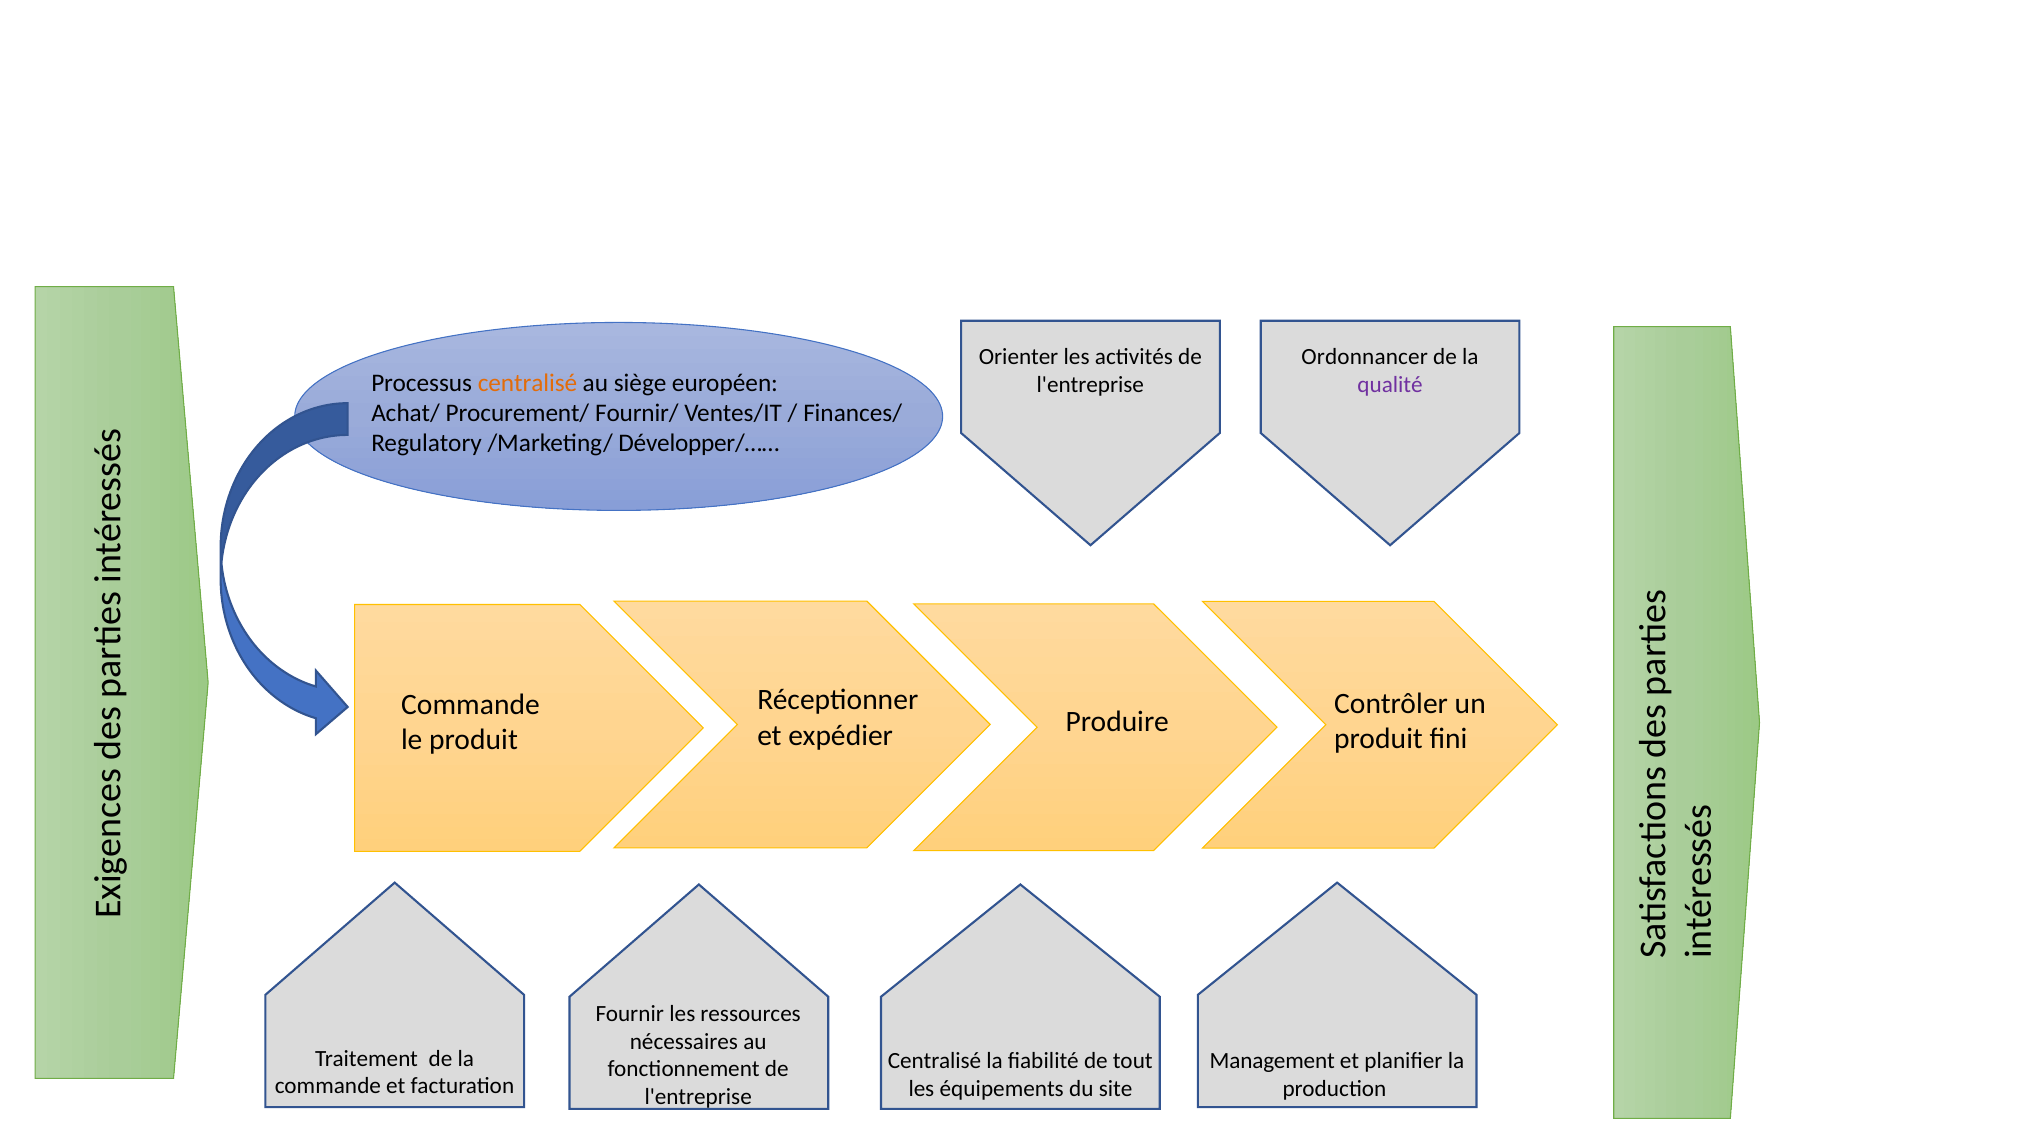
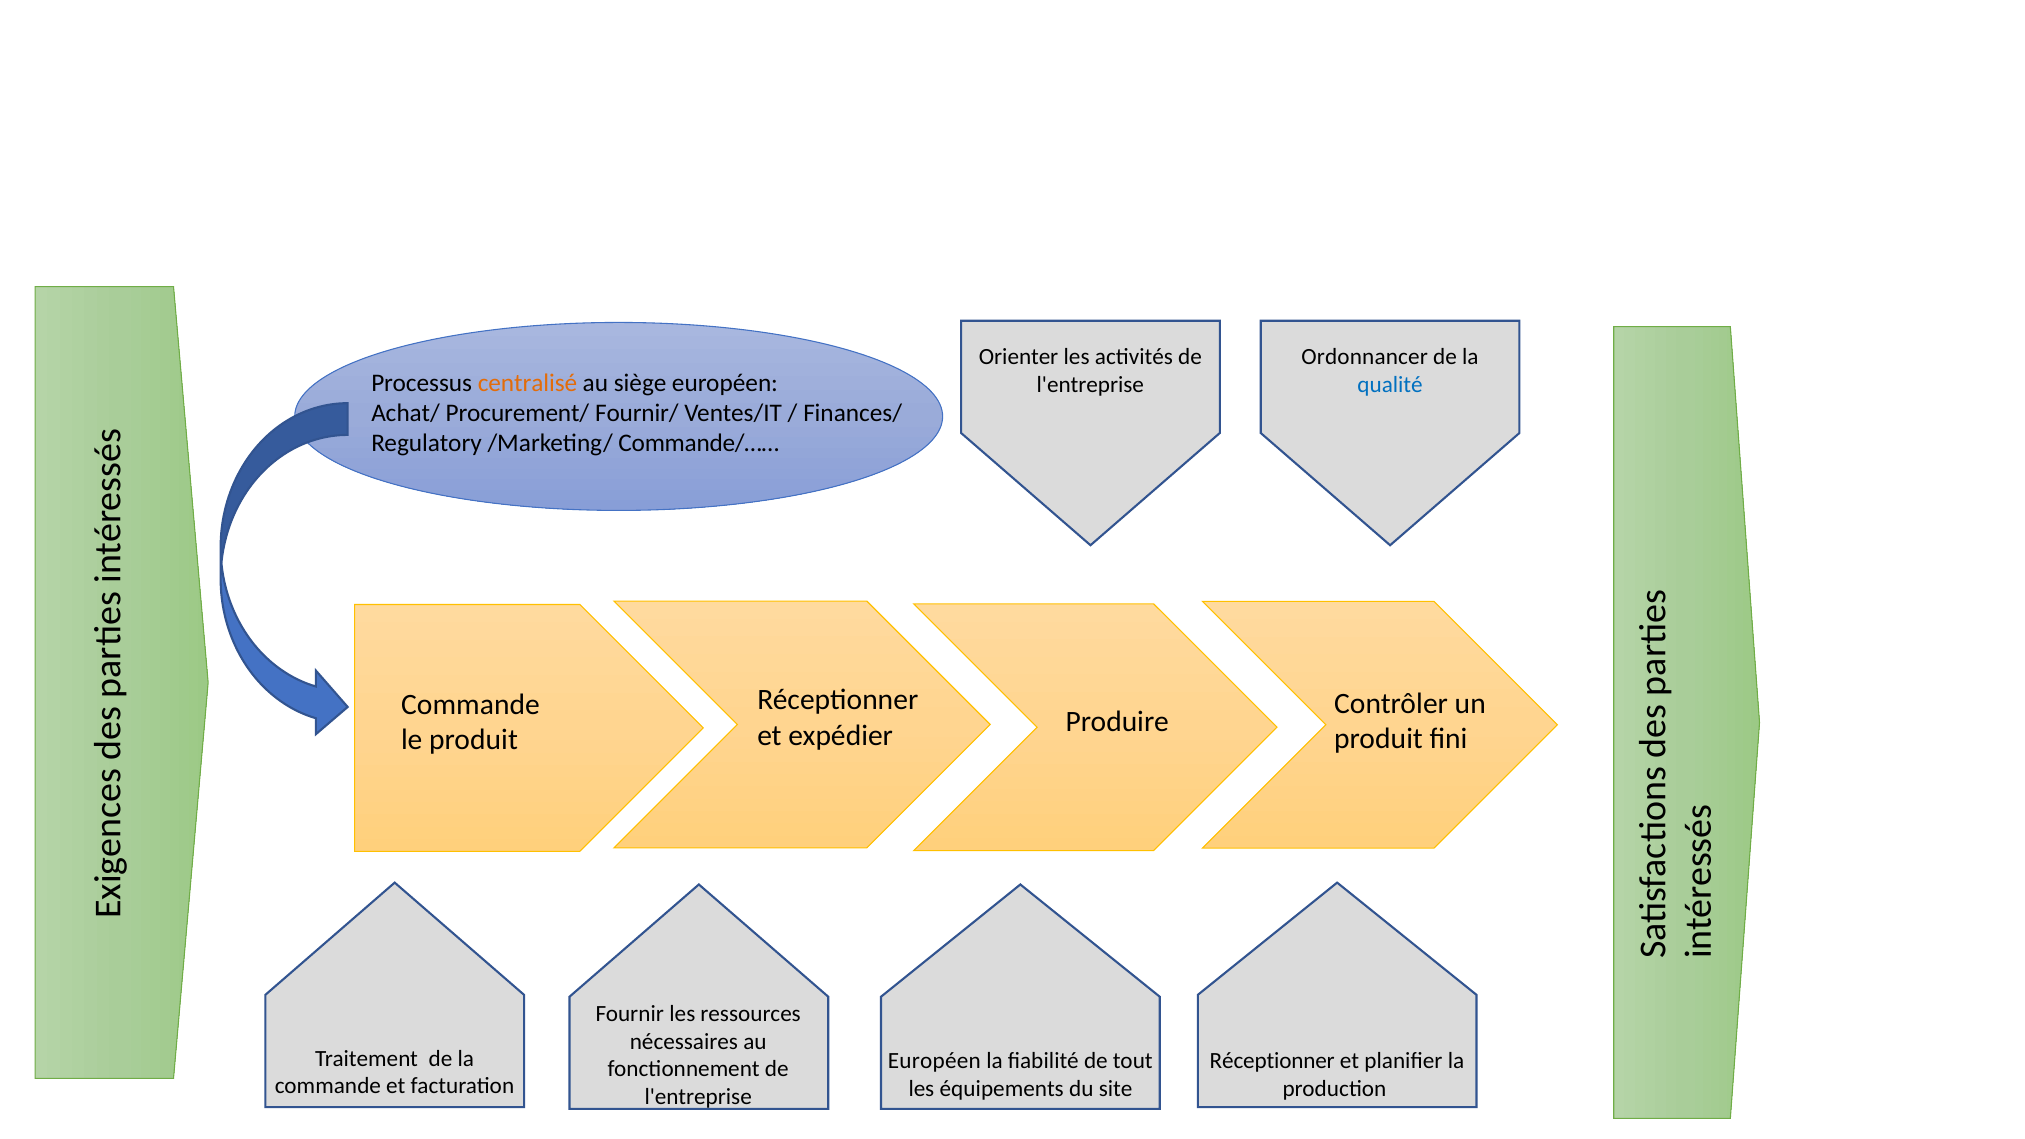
qualité colour: purple -> blue
Développer/……: Développer/…… -> Commande/……
Centralisé at (934, 1061): Centralisé -> Européen
Management at (1272, 1061): Management -> Réceptionner
